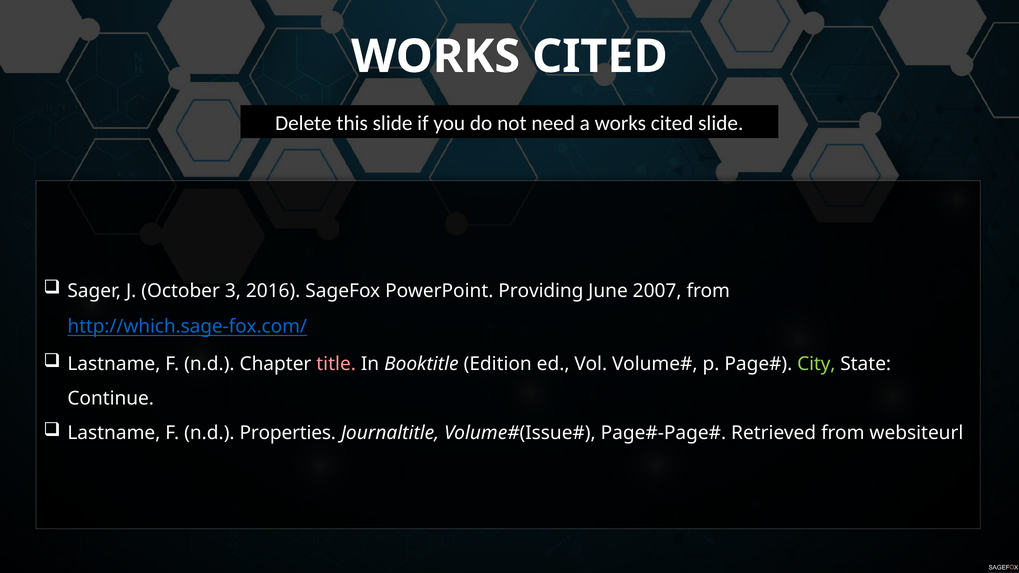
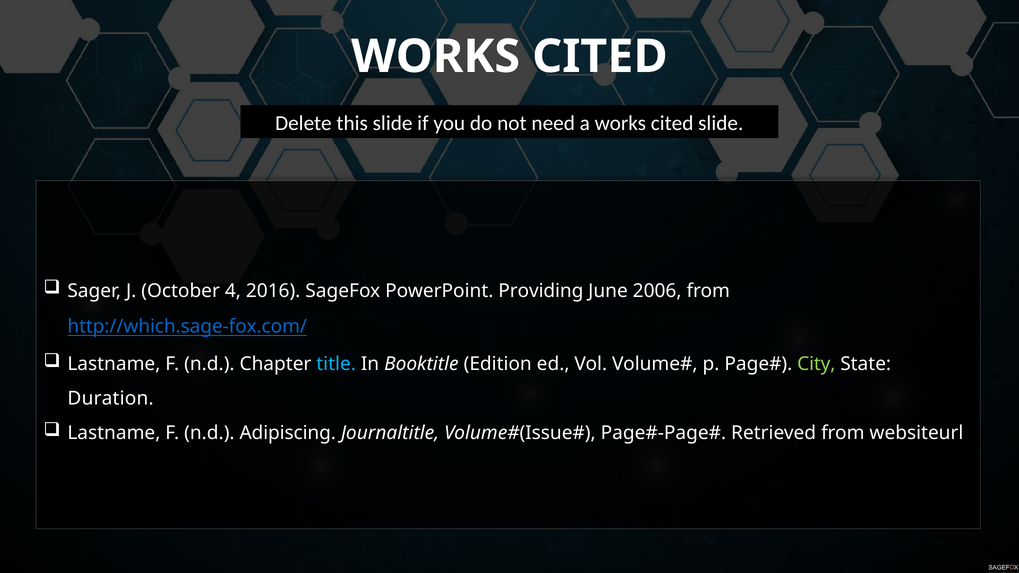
3: 3 -> 4
2007: 2007 -> 2006
title colour: pink -> light blue
Continue: Continue -> Duration
Properties: Properties -> Adipiscing
